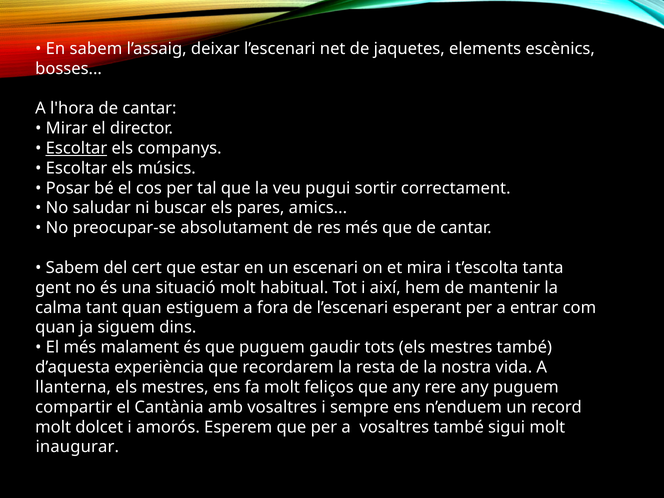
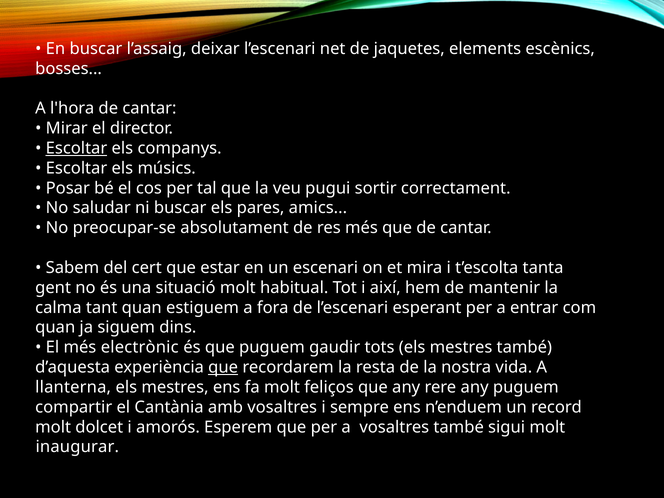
En sabem: sabem -> buscar
malament: malament -> electrònic
que at (223, 367) underline: none -> present
